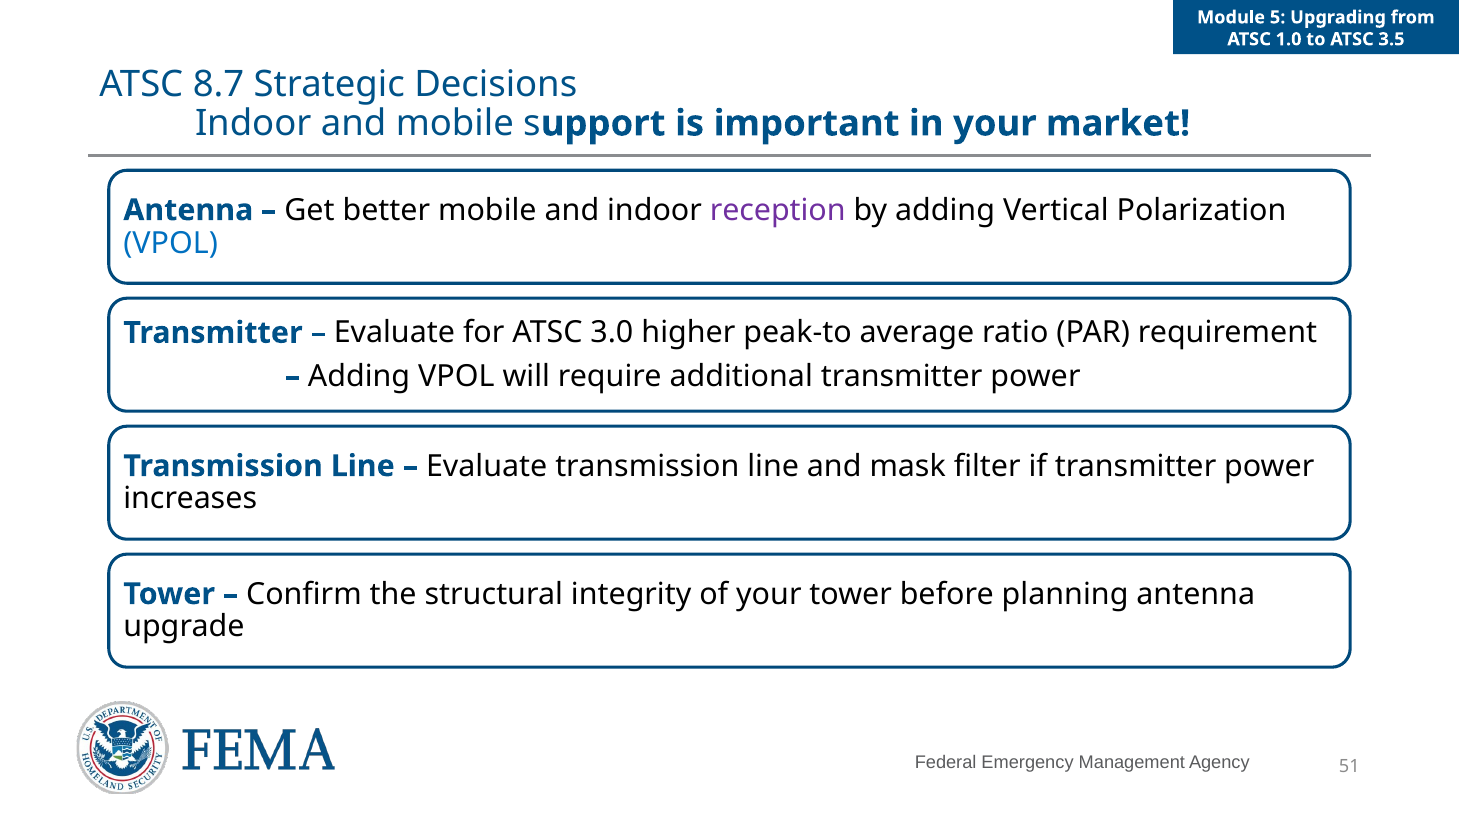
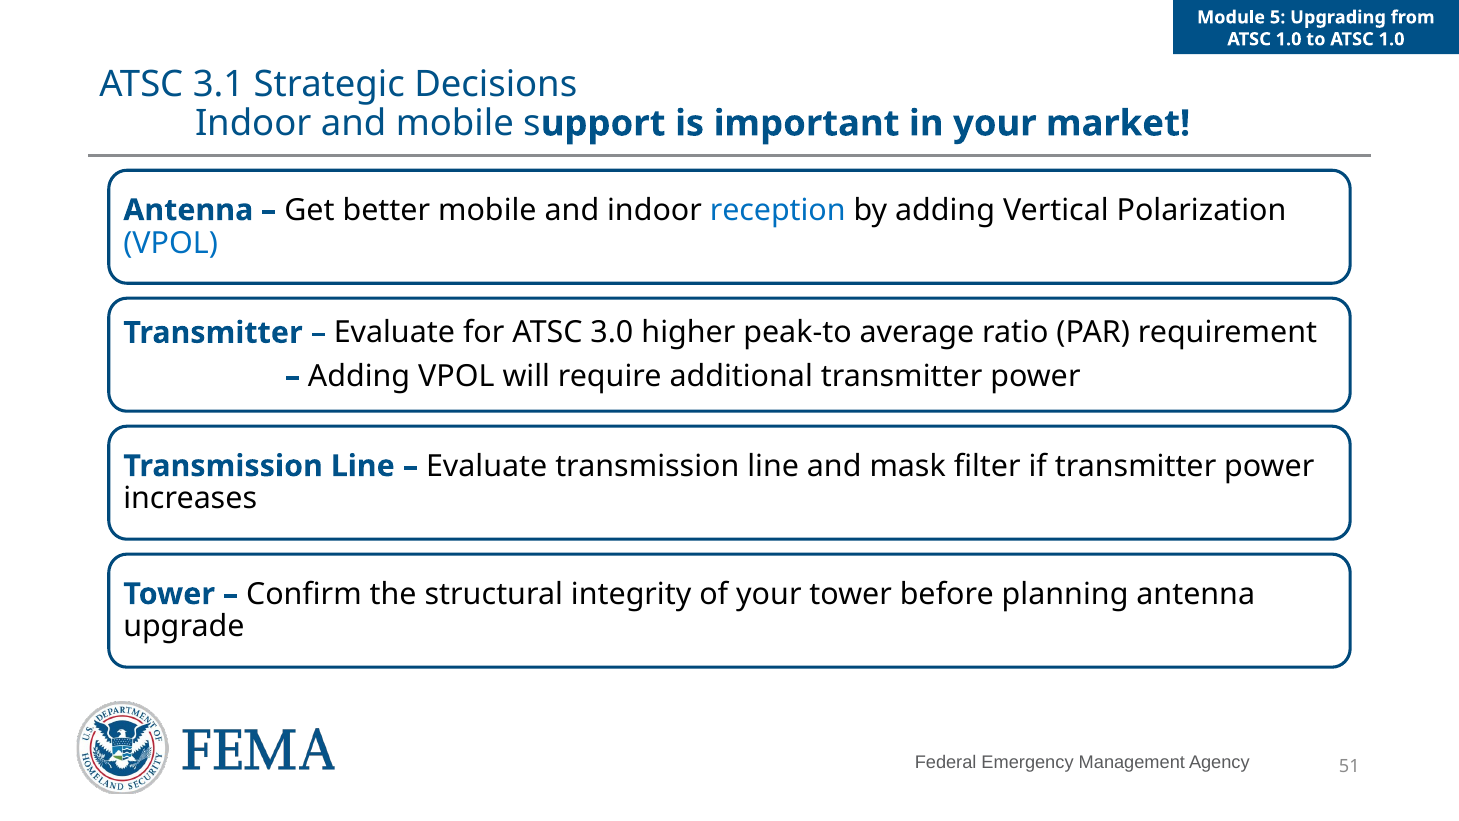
3.5 at (1392, 39): 3.5 -> 1.0
8.7: 8.7 -> 3.1
reception colour: purple -> blue
